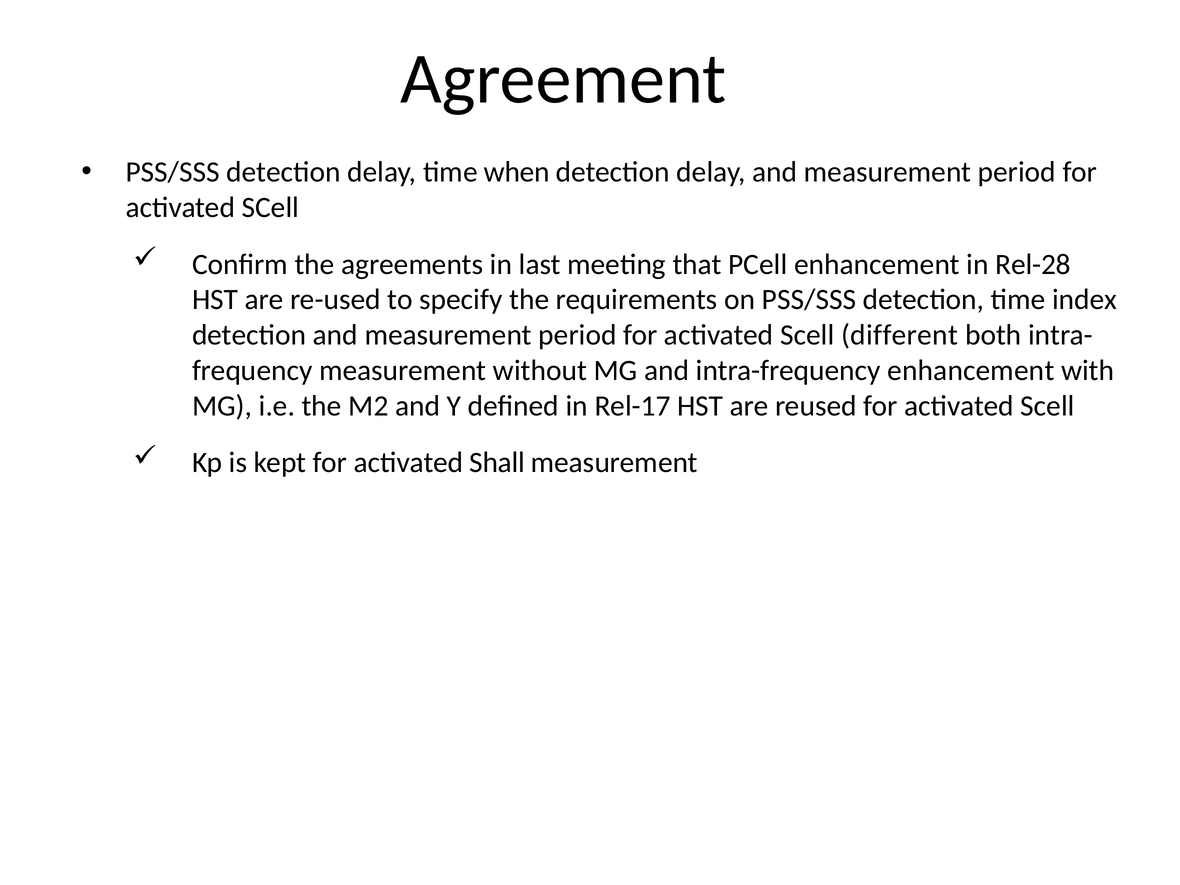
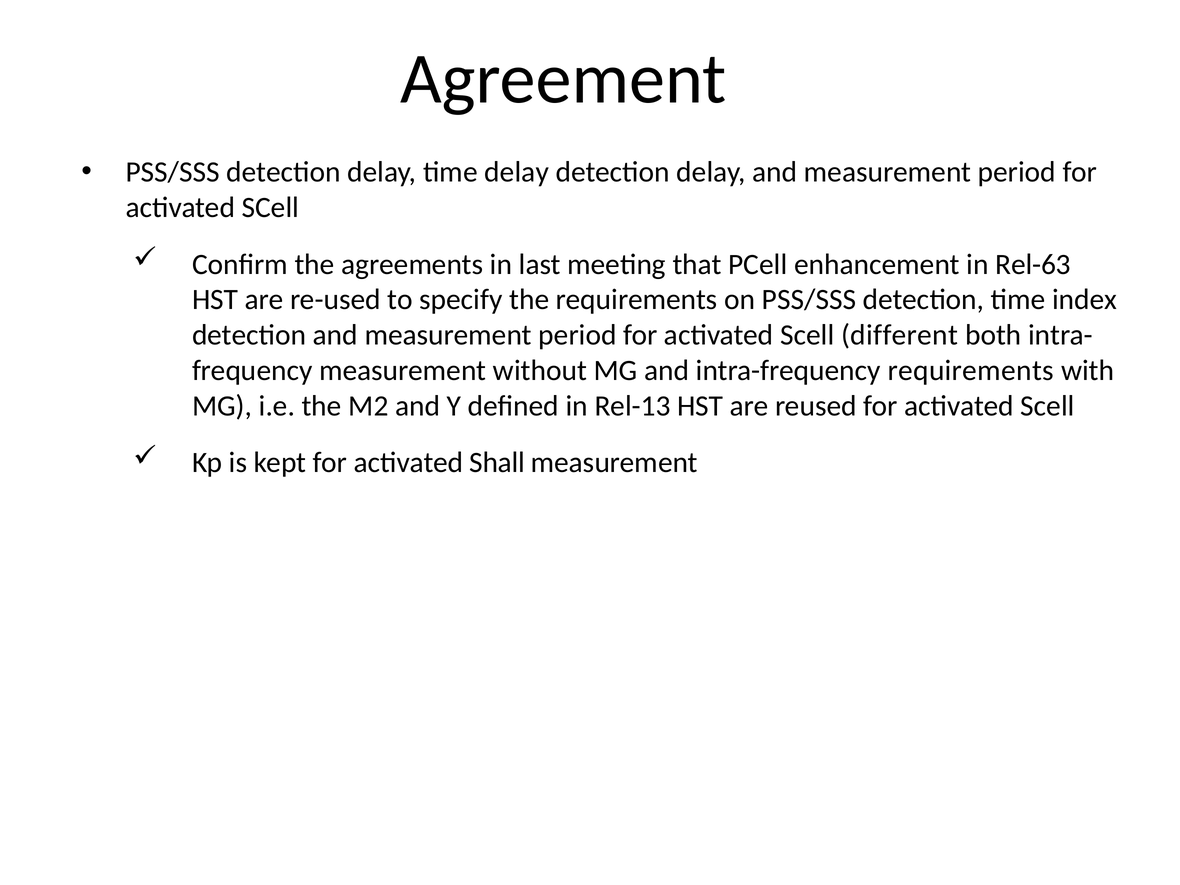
time when: when -> delay
Rel-28: Rel-28 -> Rel-63
intra-frequency enhancement: enhancement -> requirements
Rel-17: Rel-17 -> Rel-13
